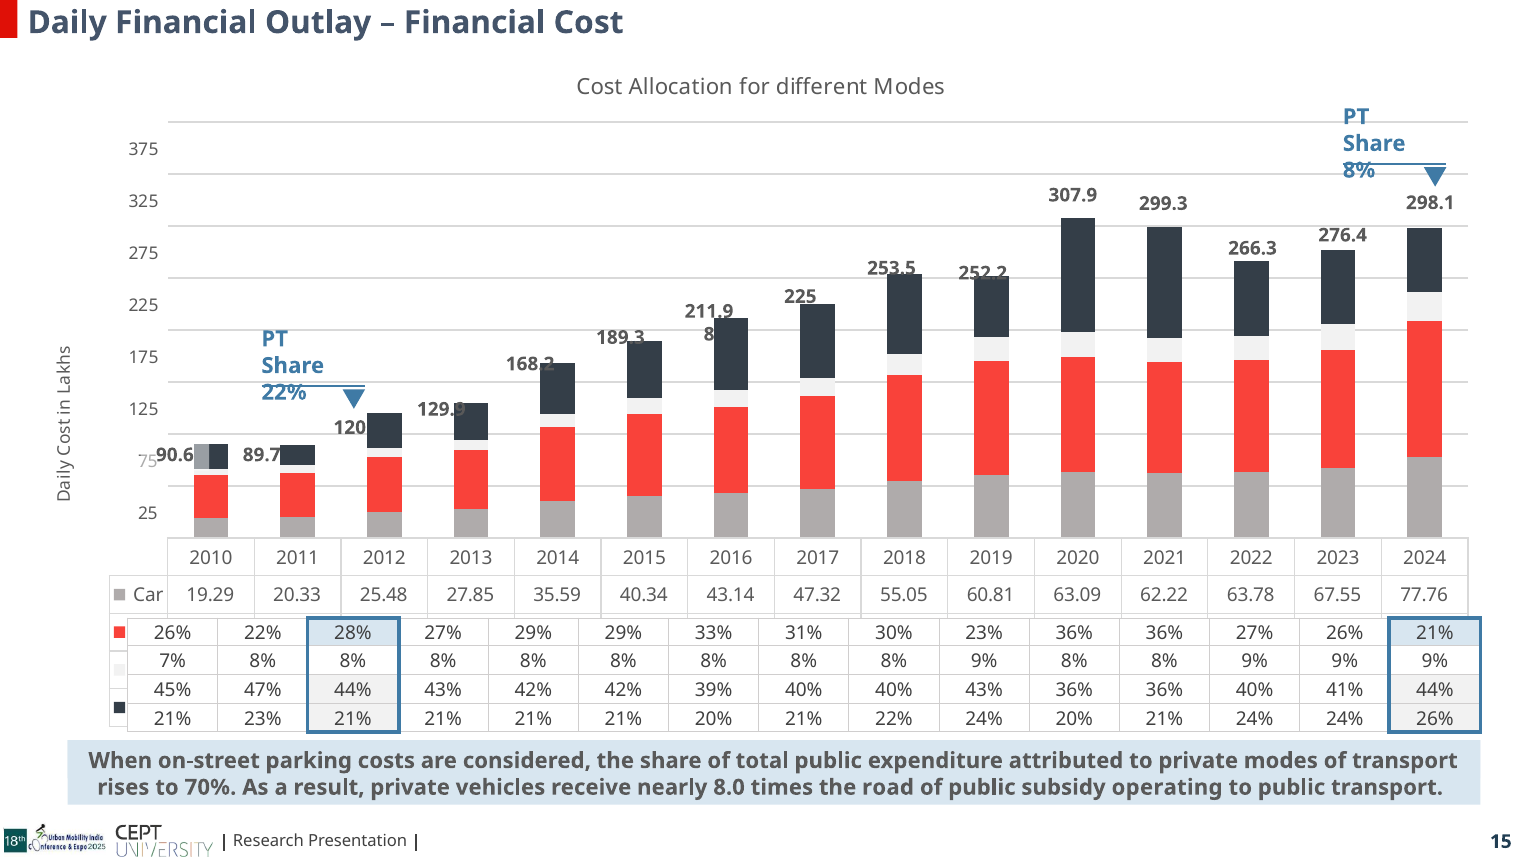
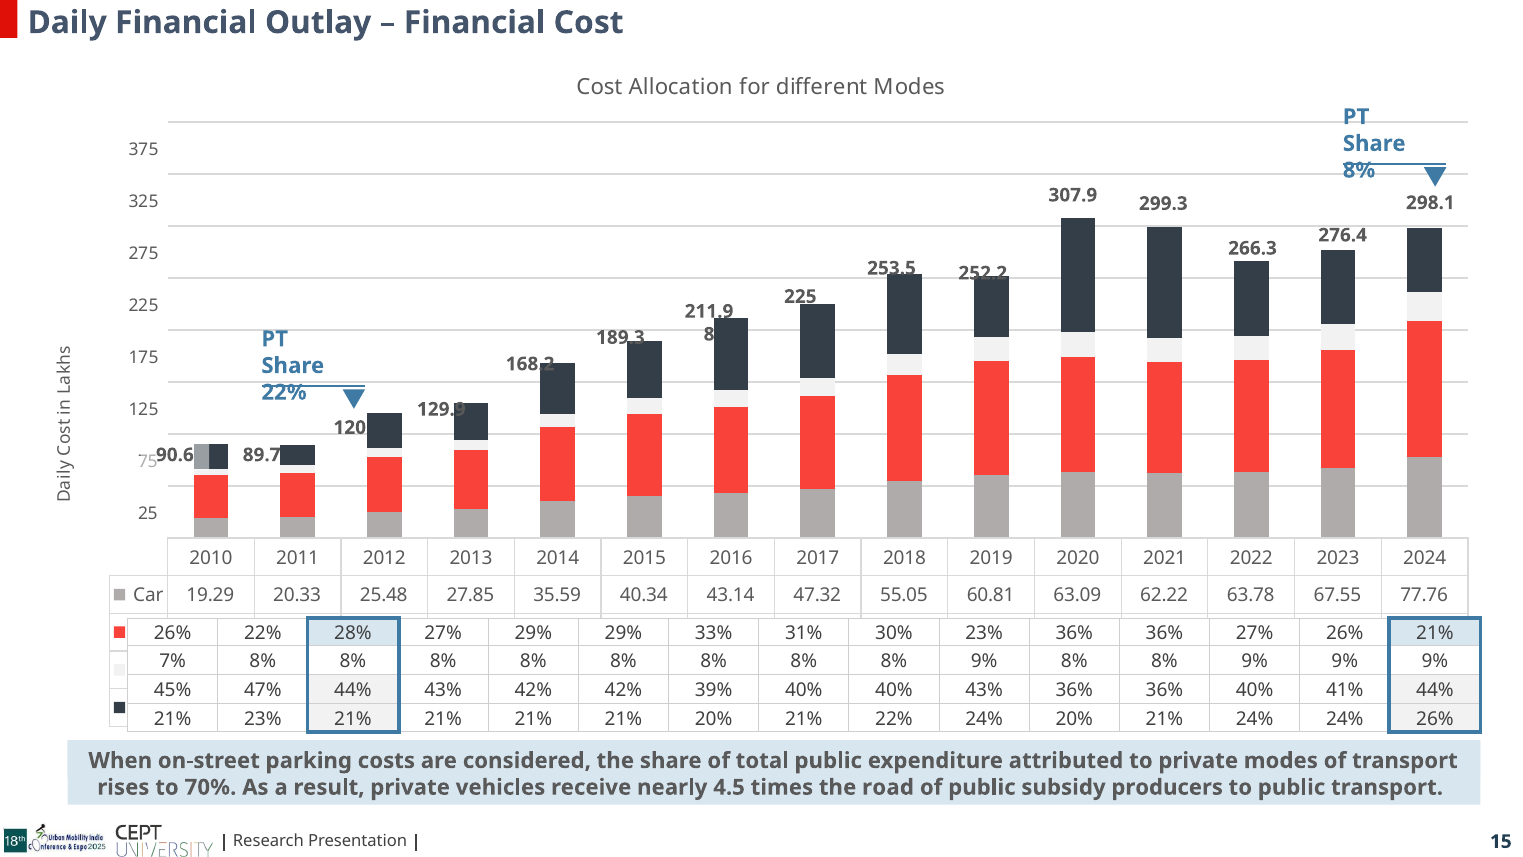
8.0: 8.0 -> 4.5
operating: operating -> producers
